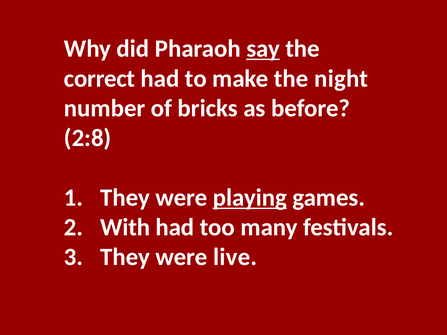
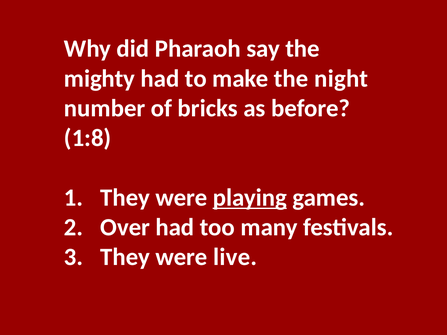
say underline: present -> none
correct: correct -> mighty
2:8: 2:8 -> 1:8
With: With -> Over
